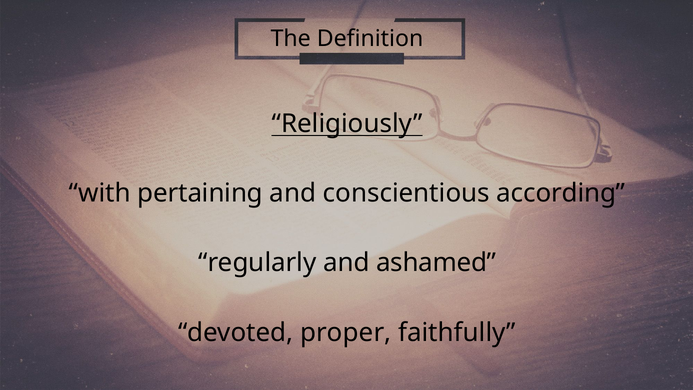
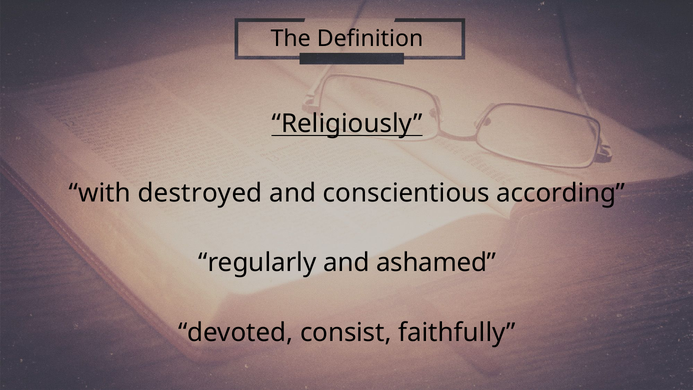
pertaining: pertaining -> destroyed
proper: proper -> consist
